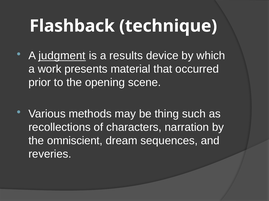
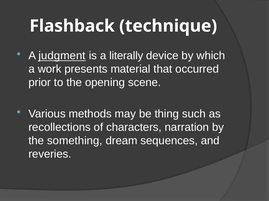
results: results -> literally
omniscient: omniscient -> something
